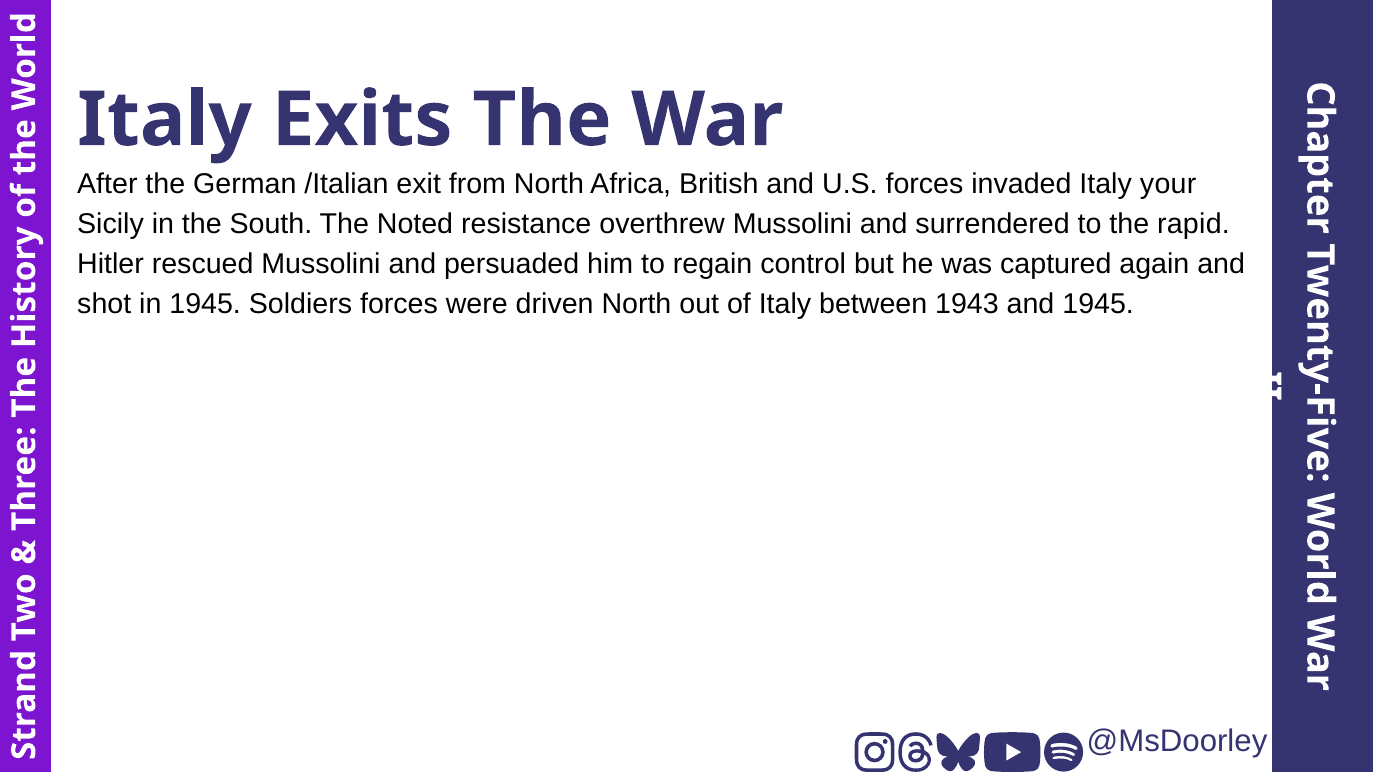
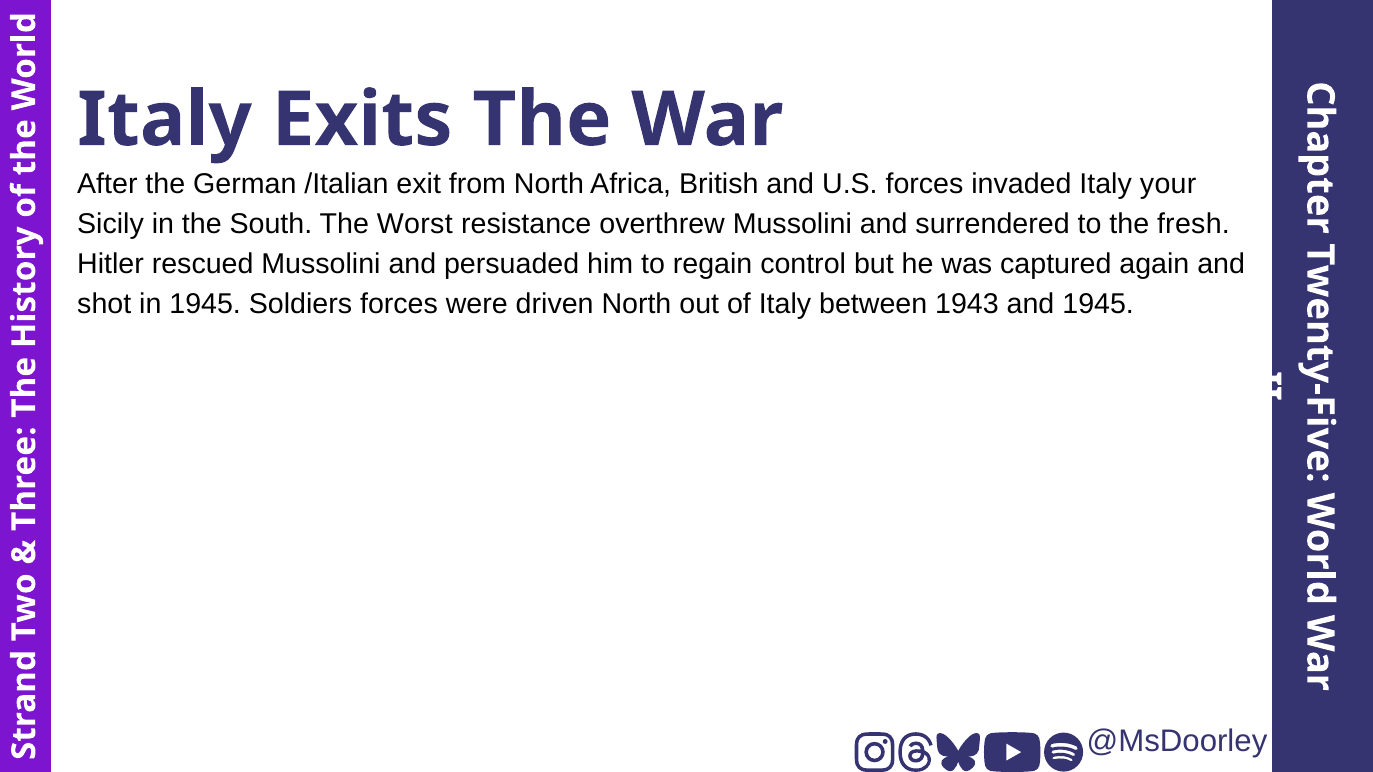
Noted: Noted -> Worst
rapid: rapid -> fresh
